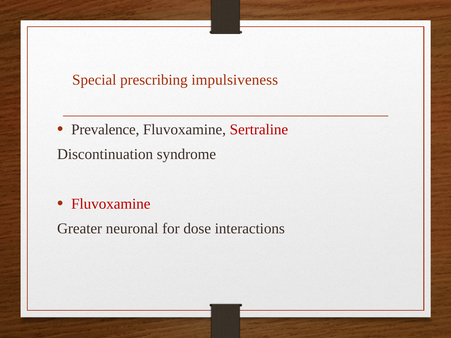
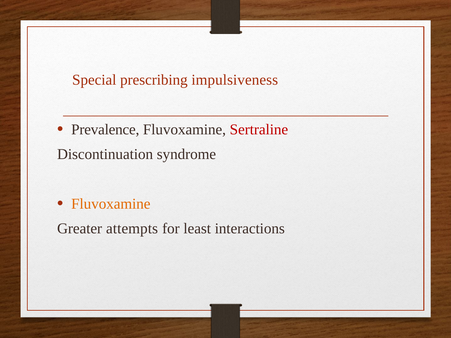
Fluvoxamine at (111, 204) colour: red -> orange
neuronal: neuronal -> attempts
dose: dose -> least
